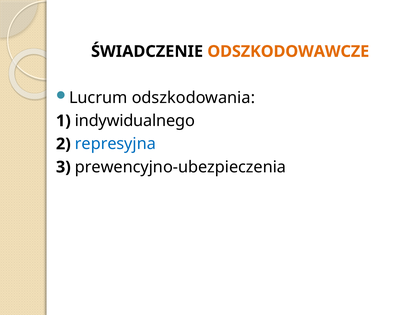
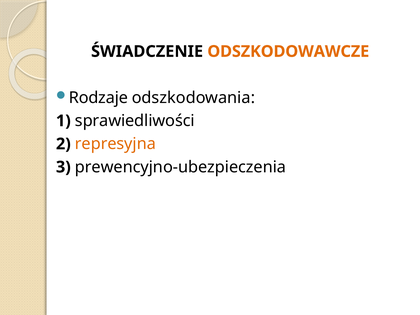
Lucrum: Lucrum -> Rodzaje
indywidualnego: indywidualnego -> sprawiedliwości
represyjna colour: blue -> orange
